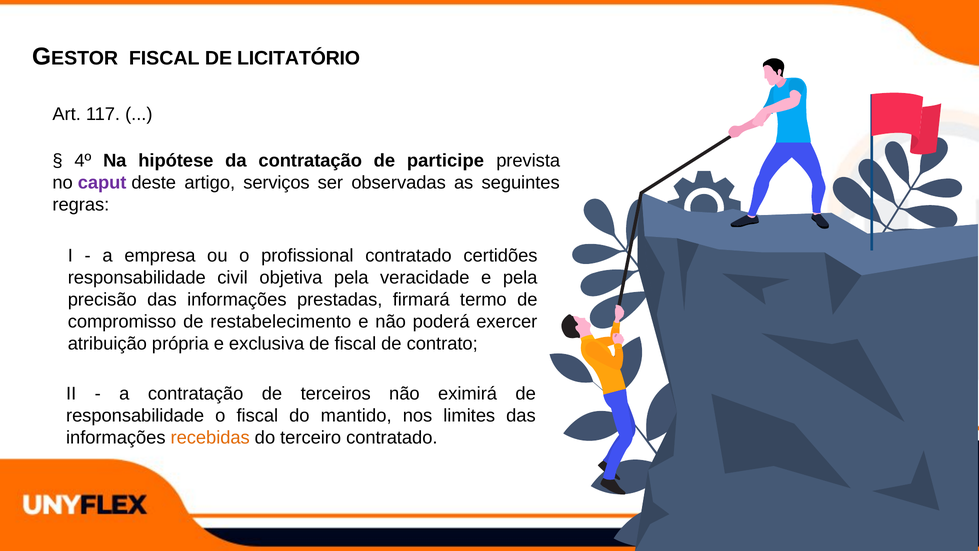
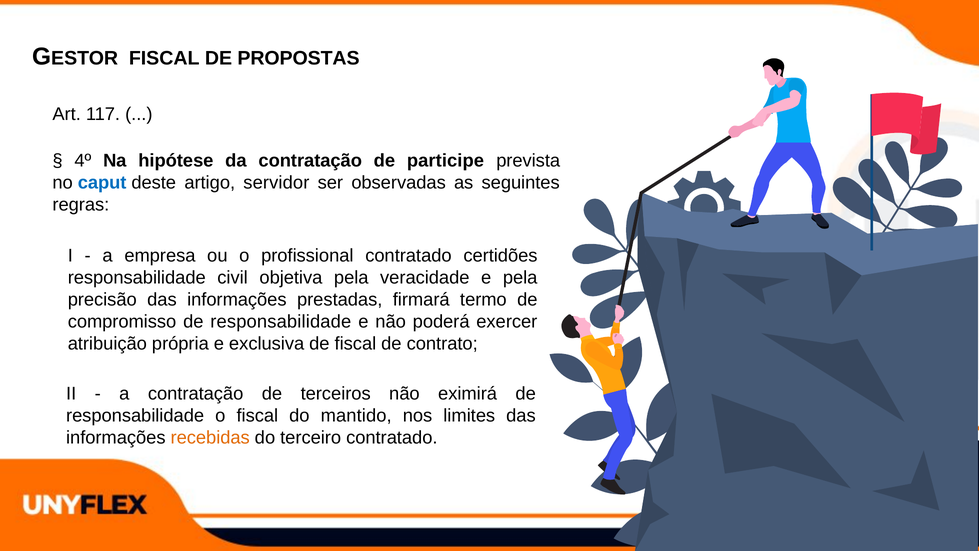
LICITATÓRIO: LICITATÓRIO -> PROPOSTAS
caput colour: purple -> blue
serviços: serviços -> servidor
compromisso de restabelecimento: restabelecimento -> responsabilidade
